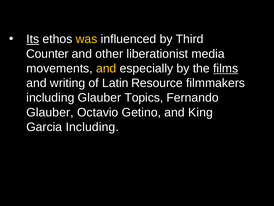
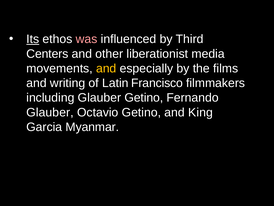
was colour: yellow -> pink
Counter: Counter -> Centers
films underline: present -> none
Resource: Resource -> Francisco
Glauber Topics: Topics -> Getino
Garcia Including: Including -> Myanmar
